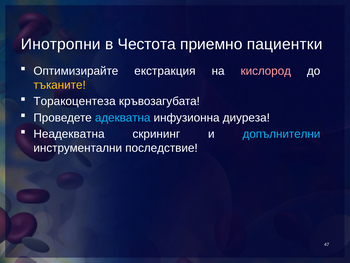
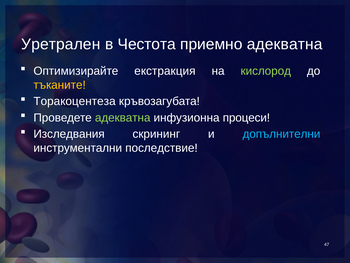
Инотропни: Инотропни -> Уретрален
приемно пациентки: пациентки -> адекватна
кислород colour: pink -> light green
адекватна at (123, 117) colour: light blue -> light green
диуреза: диуреза -> процеси
Неадекватна: Неадекватна -> Изследвания
